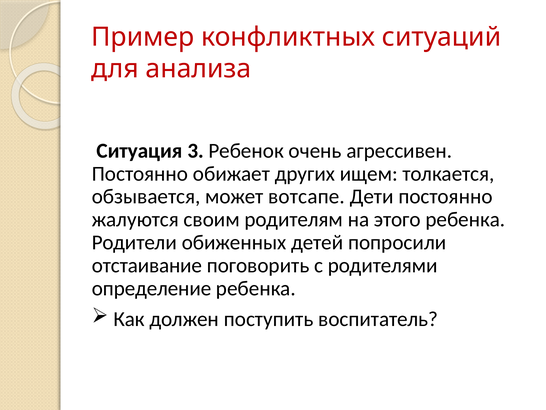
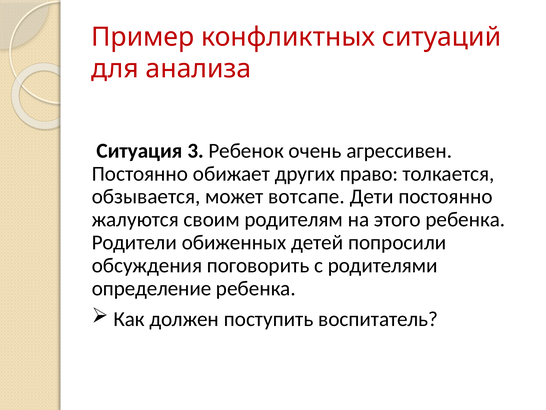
ищем: ищем -> право
отстаивание: отстаивание -> обсуждения
